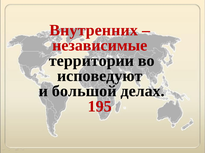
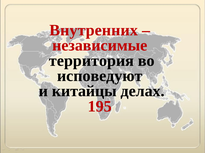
территории: территории -> территория
большой: большой -> китайцы
